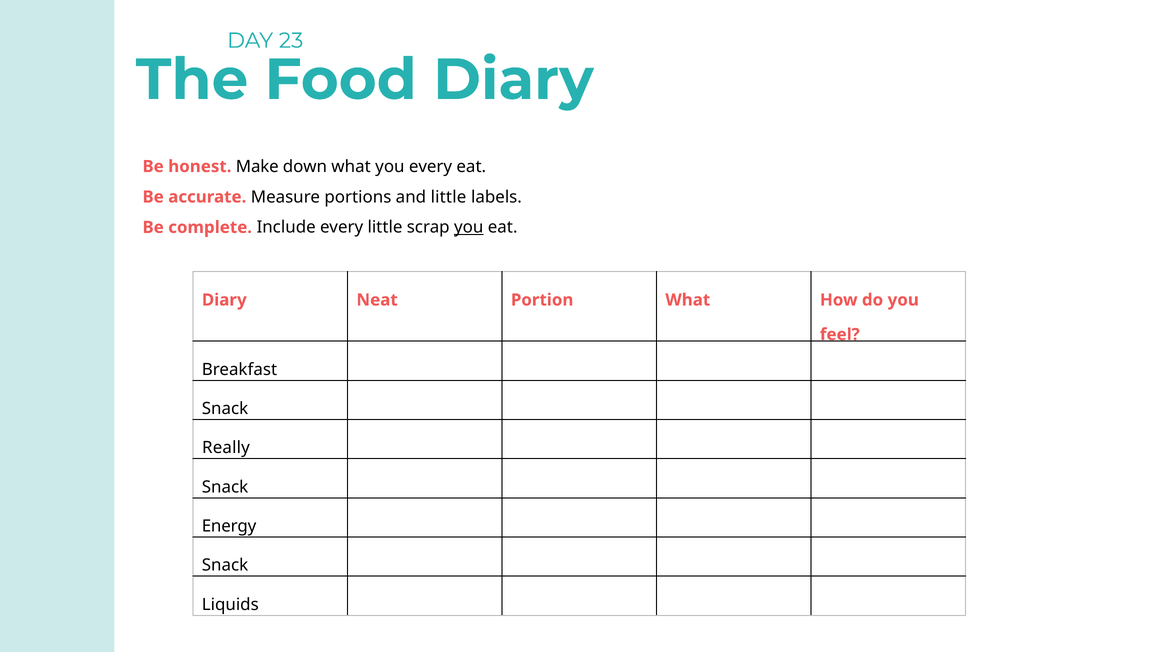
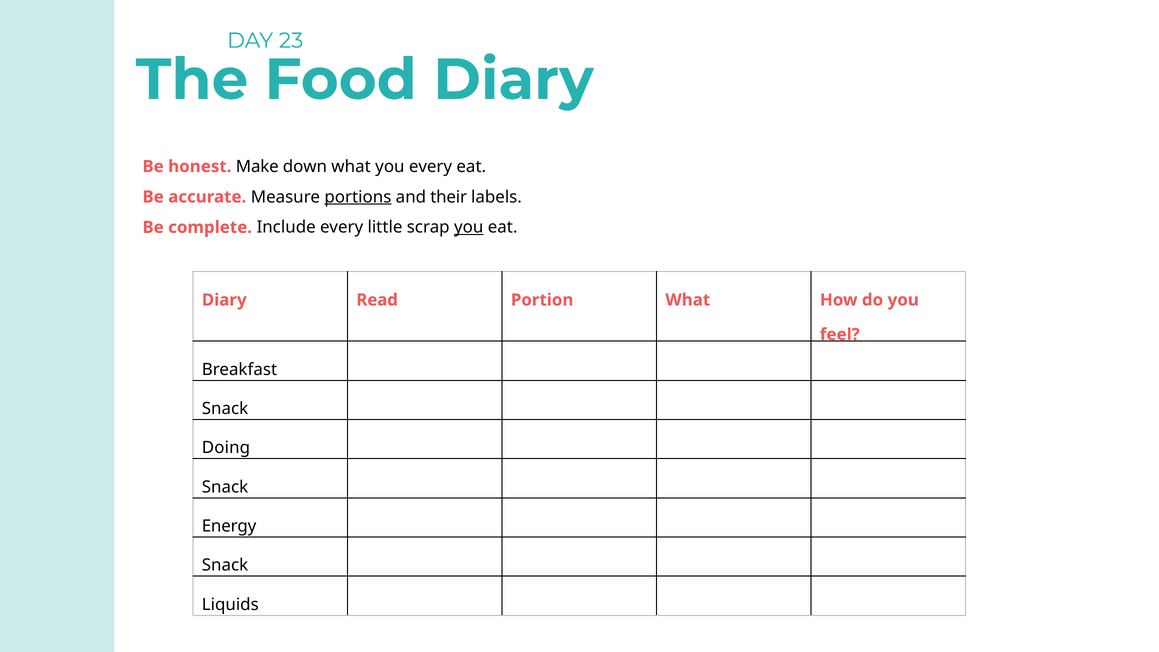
portions underline: none -> present
and little: little -> their
Neat: Neat -> Read
Really: Really -> Doing
